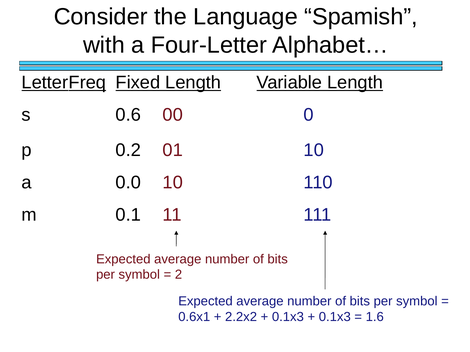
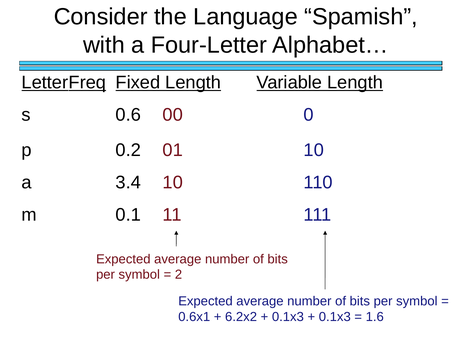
0.0: 0.0 -> 3.4
2.2x2: 2.2x2 -> 6.2x2
